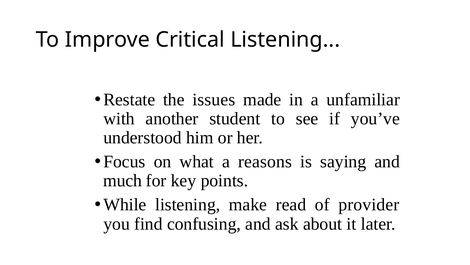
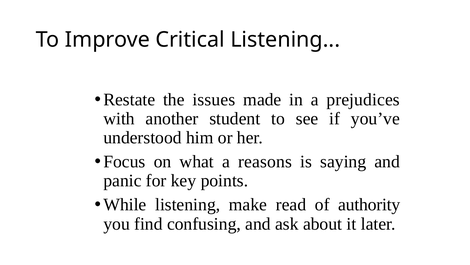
unfamiliar: unfamiliar -> prejudices
much: much -> panic
provider: provider -> authority
